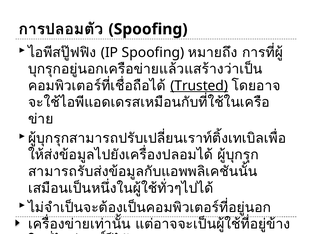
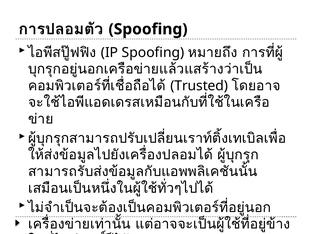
Trusted underline: present -> none
